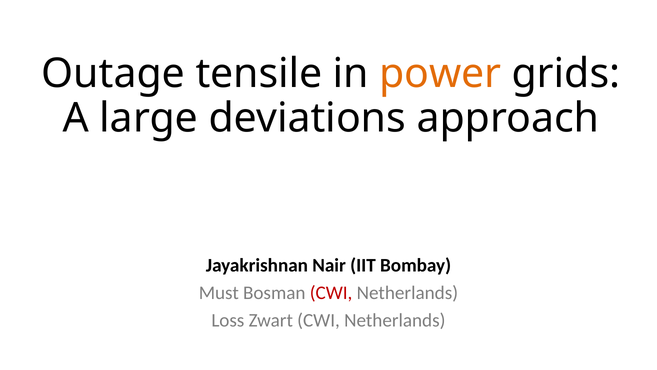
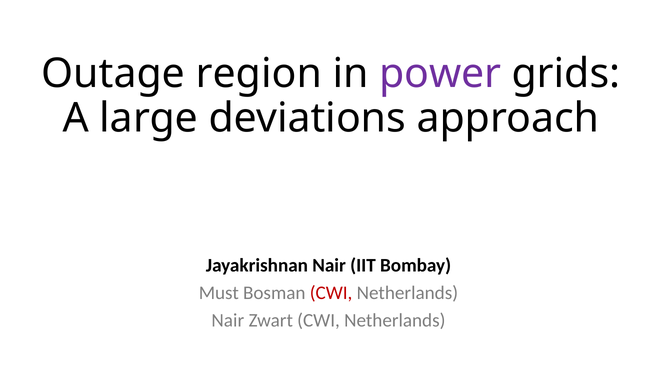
tensile: tensile -> region
power colour: orange -> purple
Loss at (228, 320): Loss -> Nair
